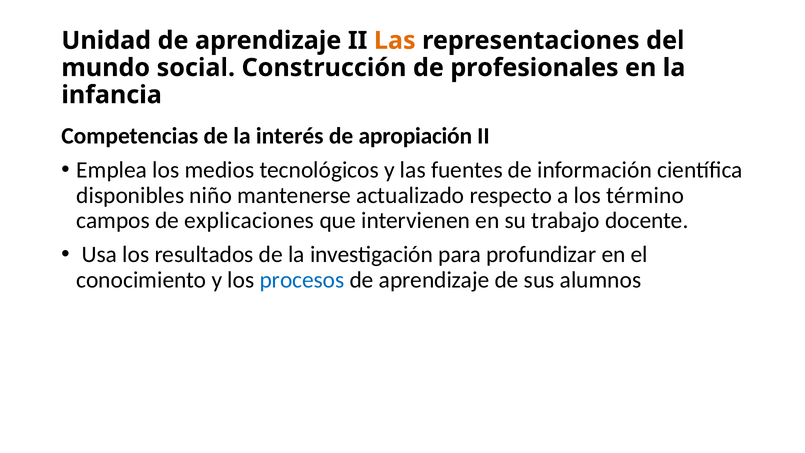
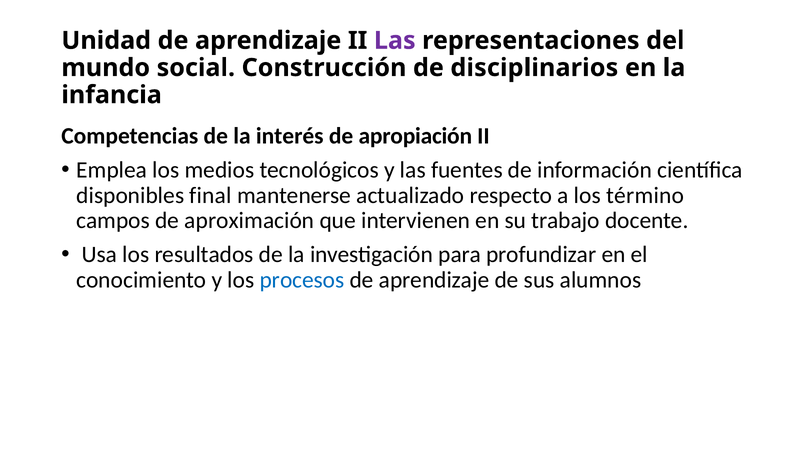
Las at (395, 41) colour: orange -> purple
profesionales: profesionales -> disciplinarios
niño: niño -> final
explicaciones: explicaciones -> aproximación
